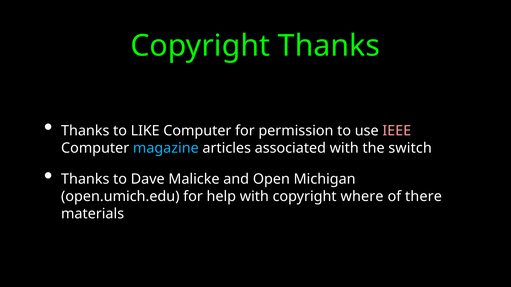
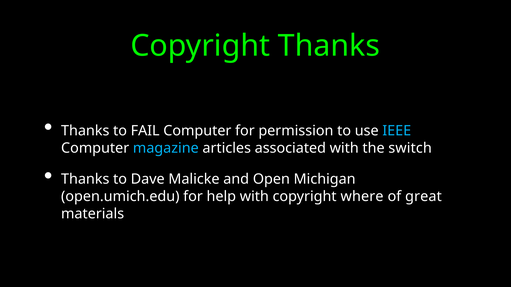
LIKE: LIKE -> FAIL
IEEE colour: pink -> light blue
there: there -> great
